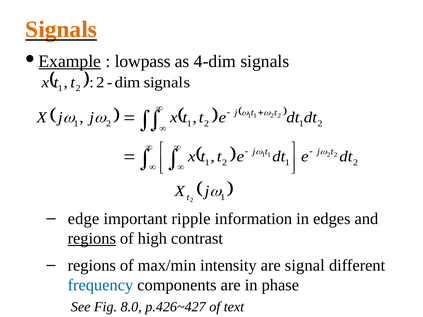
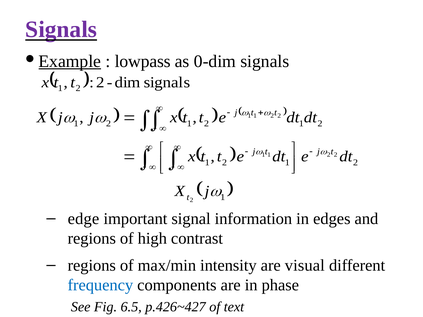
Signals at (61, 30) colour: orange -> purple
4-dim: 4-dim -> 0-dim
ripple: ripple -> signal
regions at (92, 239) underline: present -> none
signal: signal -> visual
8.0: 8.0 -> 6.5
